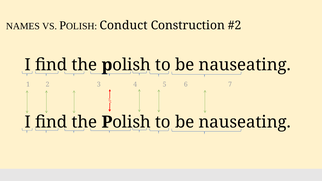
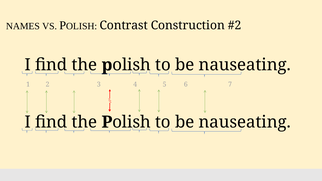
Conduct: Conduct -> Contrast
